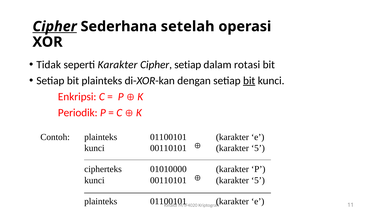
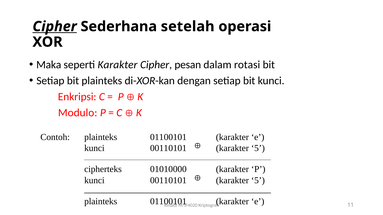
Tidak: Tidak -> Maka
Cipher setiap: setiap -> pesan
bit at (249, 81) underline: present -> none
Periodik: Periodik -> Modulo
